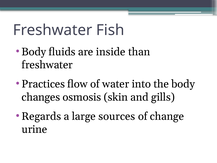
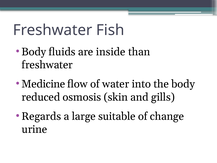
Practices: Practices -> Medicine
changes: changes -> reduced
sources: sources -> suitable
